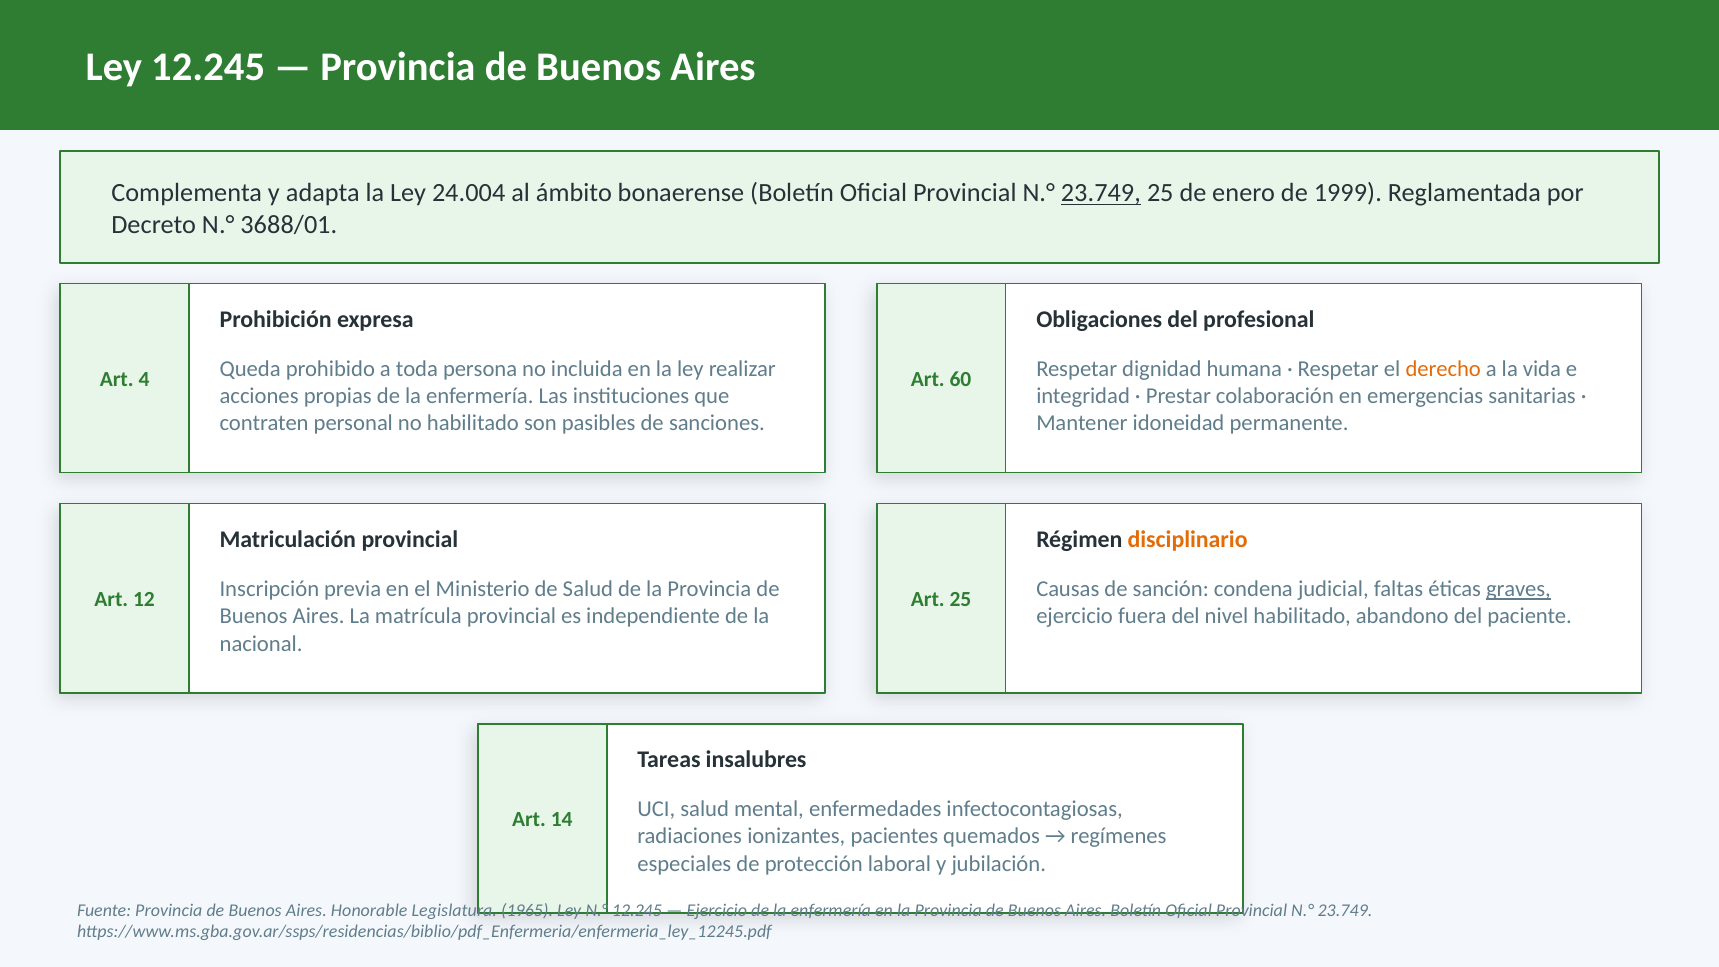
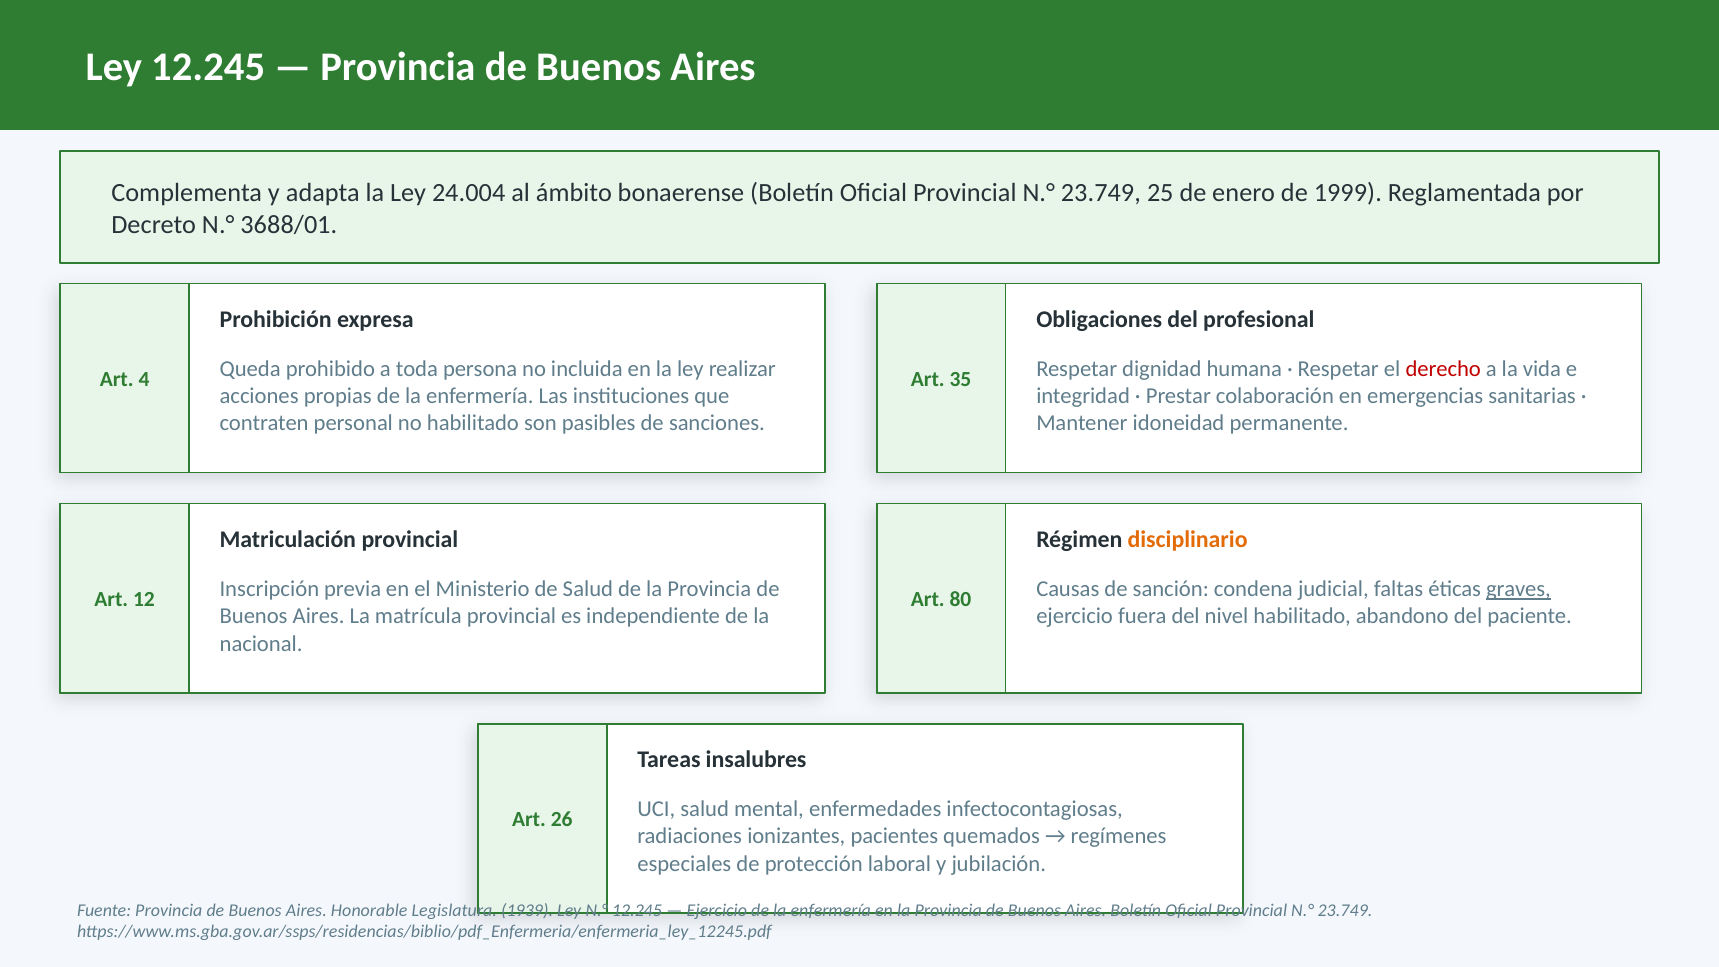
23.749 at (1101, 193) underline: present -> none
derecho colour: orange -> red
60: 60 -> 35
Art 25: 25 -> 80
14: 14 -> 26
1965: 1965 -> 1939
